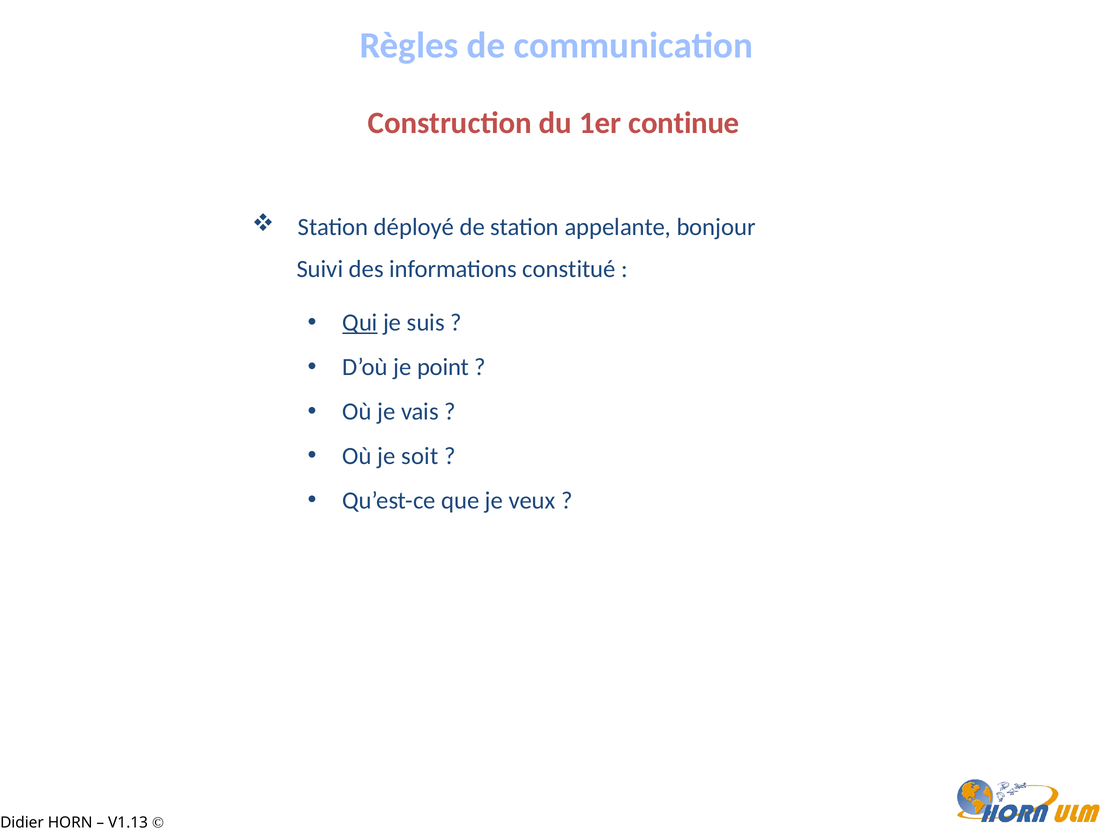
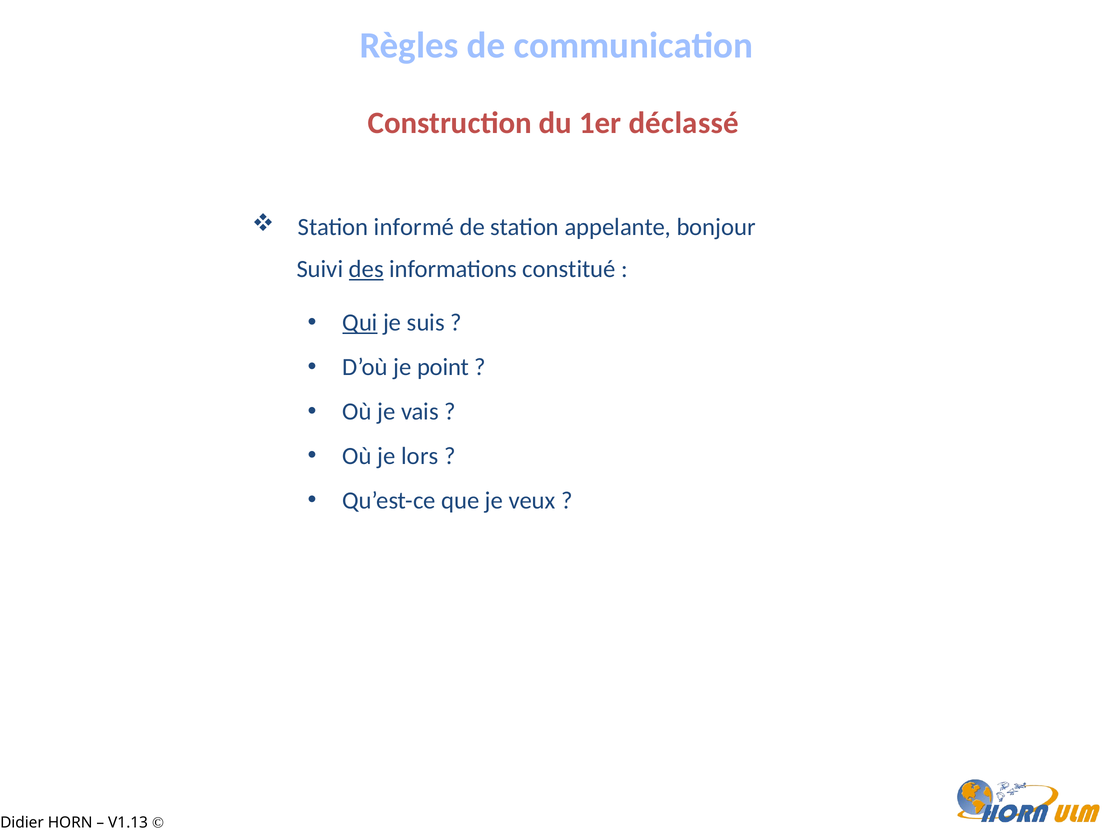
continue: continue -> déclassé
déployé: déployé -> informé
des underline: none -> present
soit: soit -> lors
